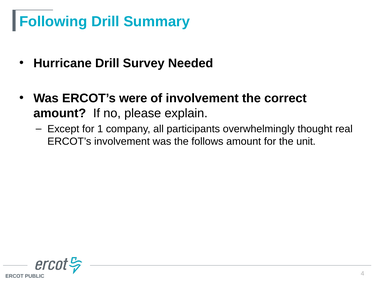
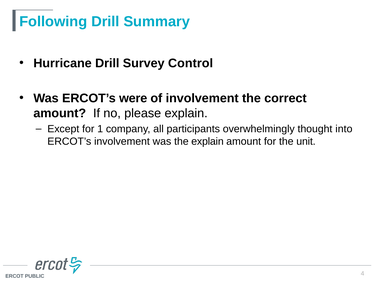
Needed: Needed -> Control
real: real -> into
the follows: follows -> explain
